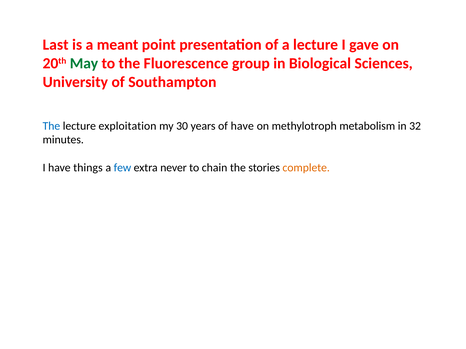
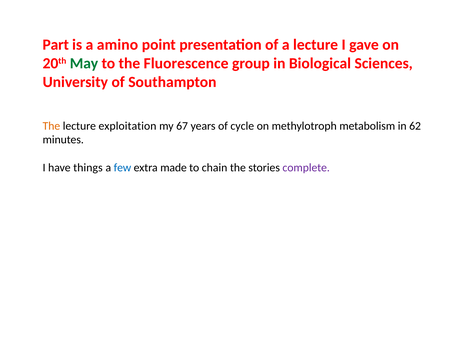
Last: Last -> Part
meant: meant -> amino
The at (51, 126) colour: blue -> orange
30: 30 -> 67
of have: have -> cycle
32: 32 -> 62
never: never -> made
complete colour: orange -> purple
